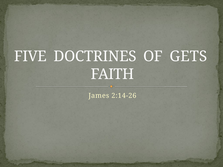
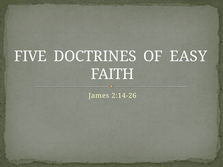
GETS: GETS -> EASY
